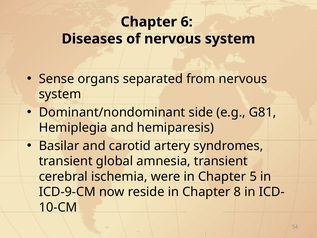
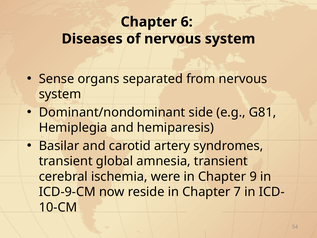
5: 5 -> 9
8: 8 -> 7
